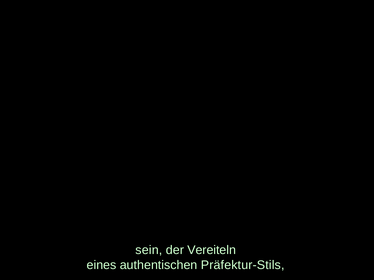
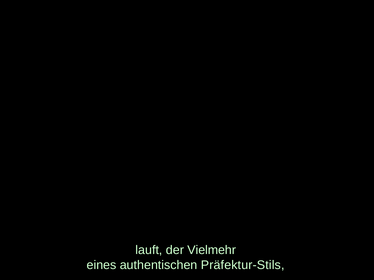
sein: sein -> lauft
Vereiteln: Vereiteln -> Vielmehr
